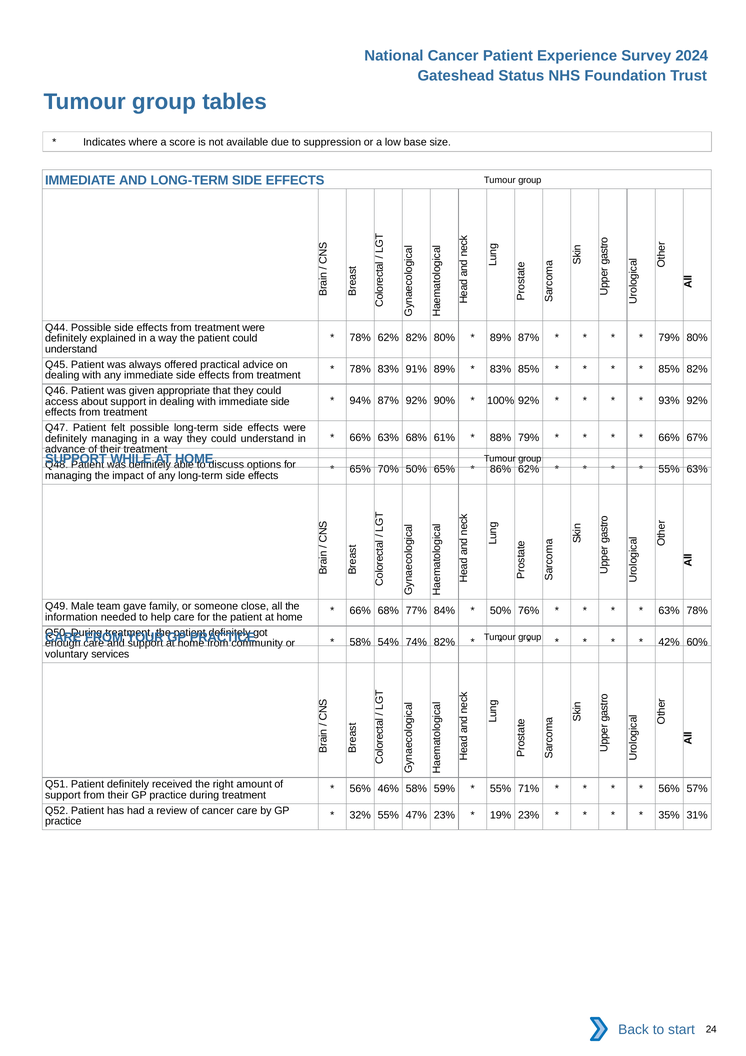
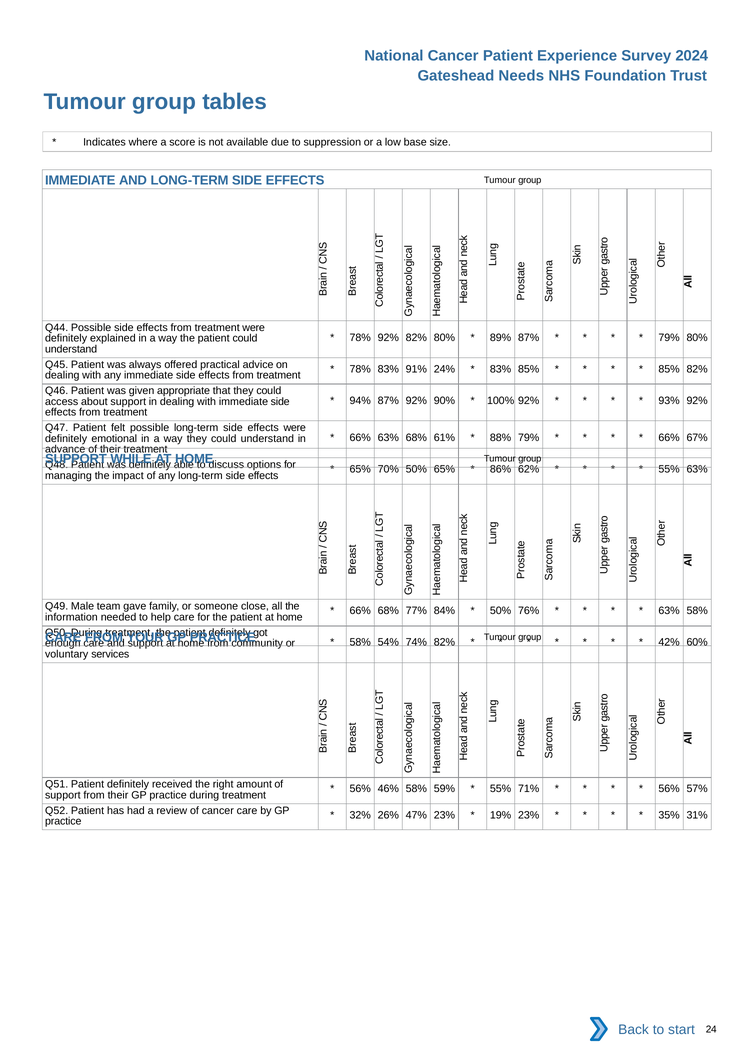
Status: Status -> Needs
78% 62%: 62% -> 92%
91% 89%: 89% -> 24%
definitely managing: managing -> emotional
63% 78%: 78% -> 58%
32% 55%: 55% -> 26%
